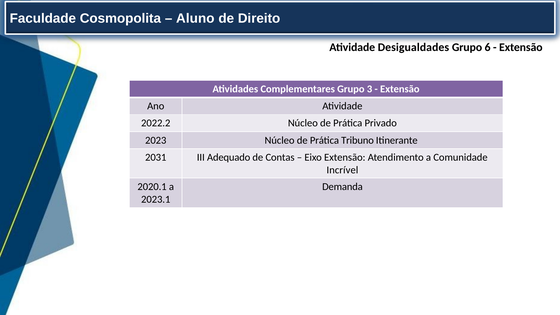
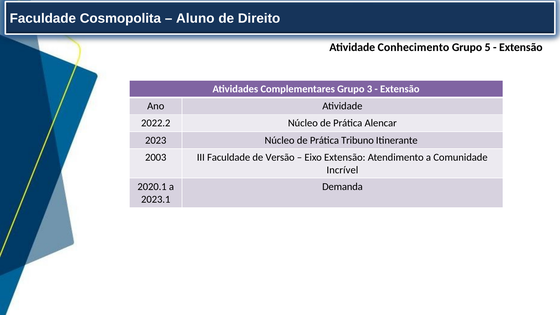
Desigualdades: Desigualdades -> Conhecimento
6: 6 -> 5
Privado: Privado -> Alencar
2031: 2031 -> 2003
III Adequado: Adequado -> Faculdade
Contas: Contas -> Versão
